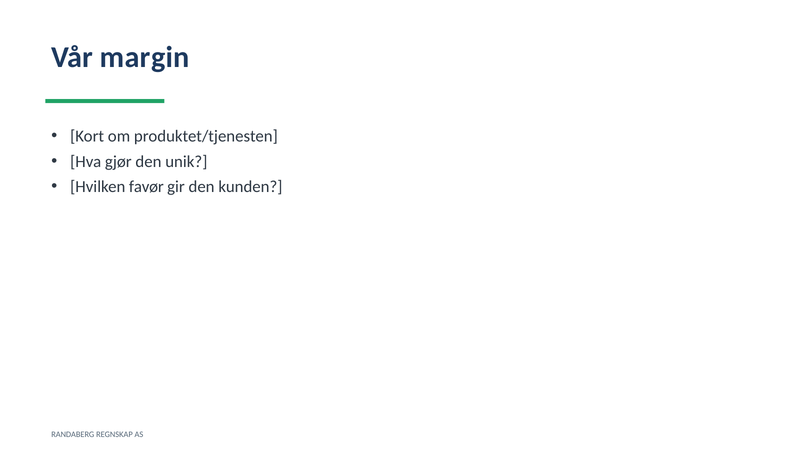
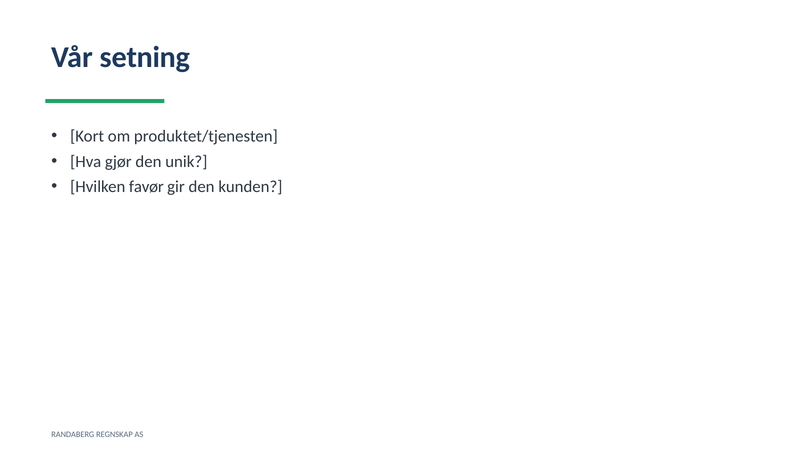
margin: margin -> setning
